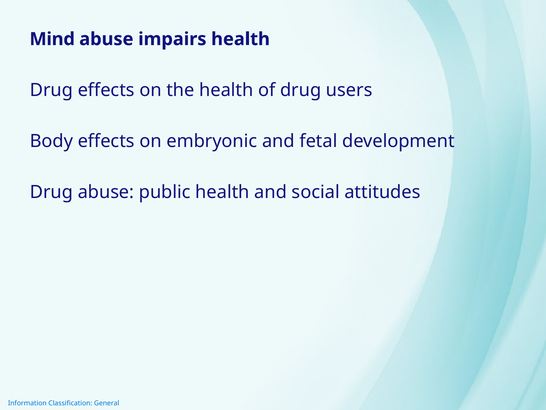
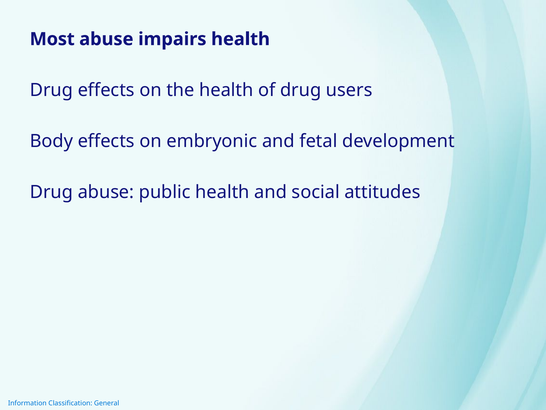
Mind: Mind -> Most
